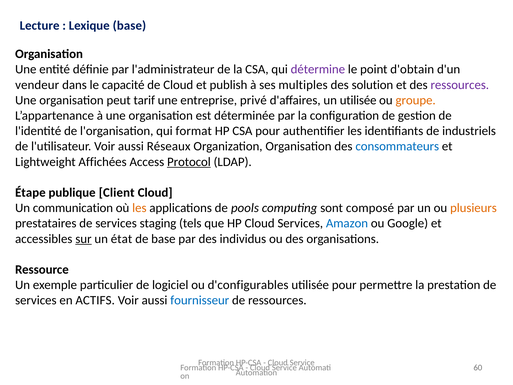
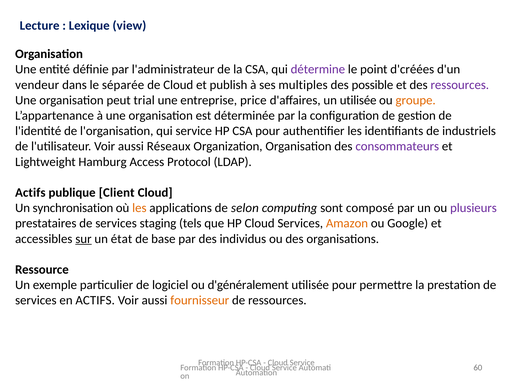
Lexique base: base -> view
d'obtain: d'obtain -> d'créées
capacité: capacité -> séparée
solution: solution -> possible
tarif: tarif -> trial
privé: privé -> price
qui format: format -> service
consommateurs colour: blue -> purple
Affichées: Affichées -> Hamburg
Protocol underline: present -> none
Étape at (30, 193): Étape -> Actifs
communication: communication -> synchronisation
pools: pools -> selon
plusieurs colour: orange -> purple
Amazon colour: blue -> orange
d'configurables: d'configurables -> d'généralement
fournisseur colour: blue -> orange
